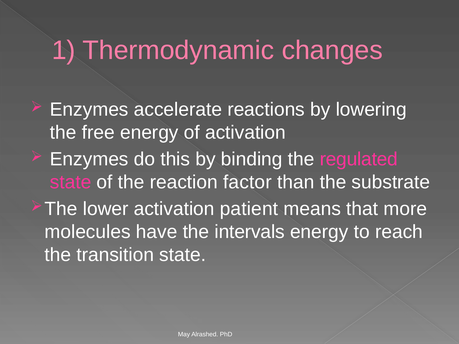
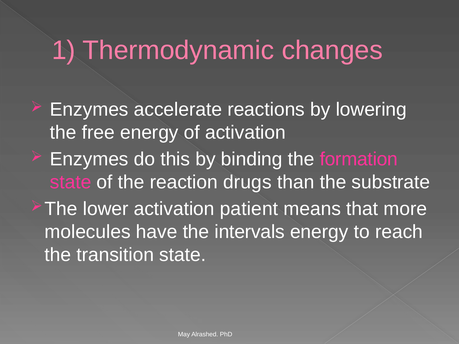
regulated: regulated -> formation
factor: factor -> drugs
